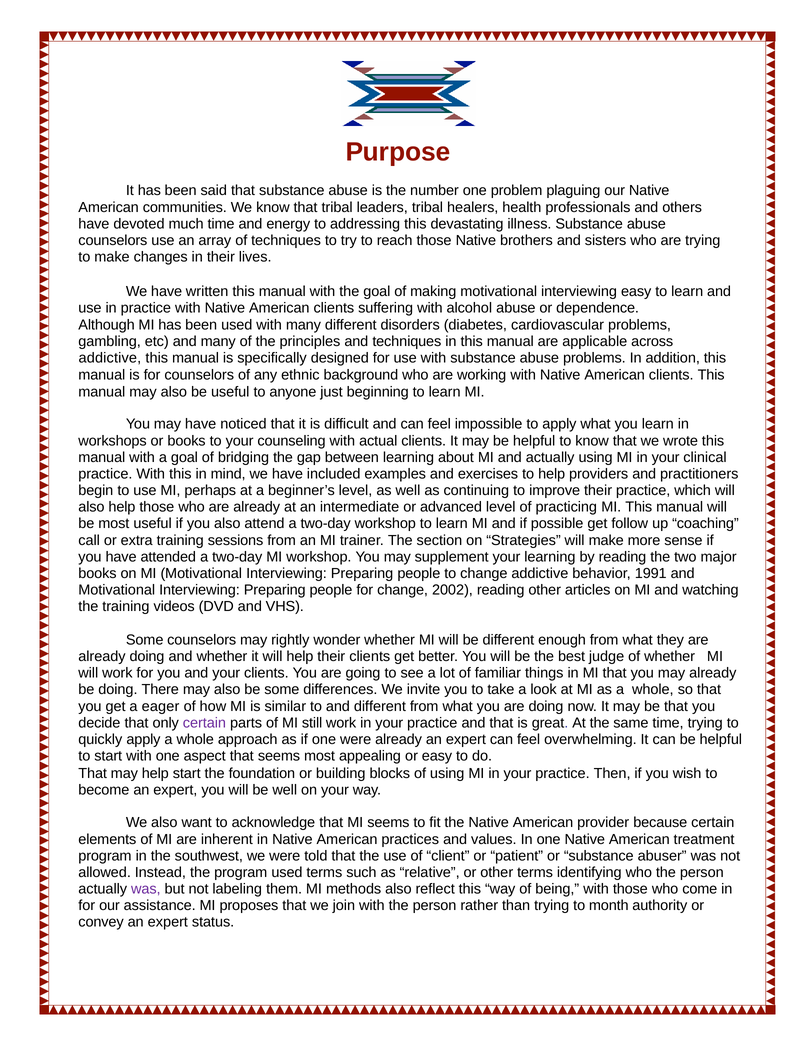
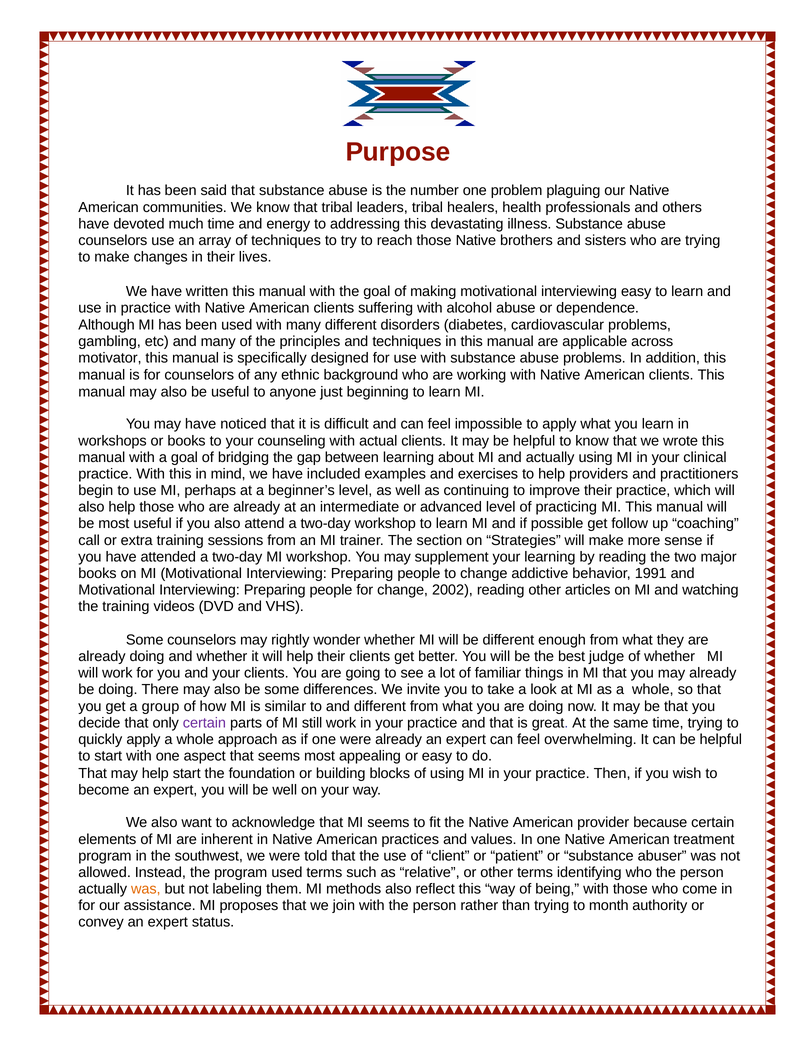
addictive at (110, 358): addictive -> motivator
eager: eager -> group
was at (146, 889) colour: purple -> orange
